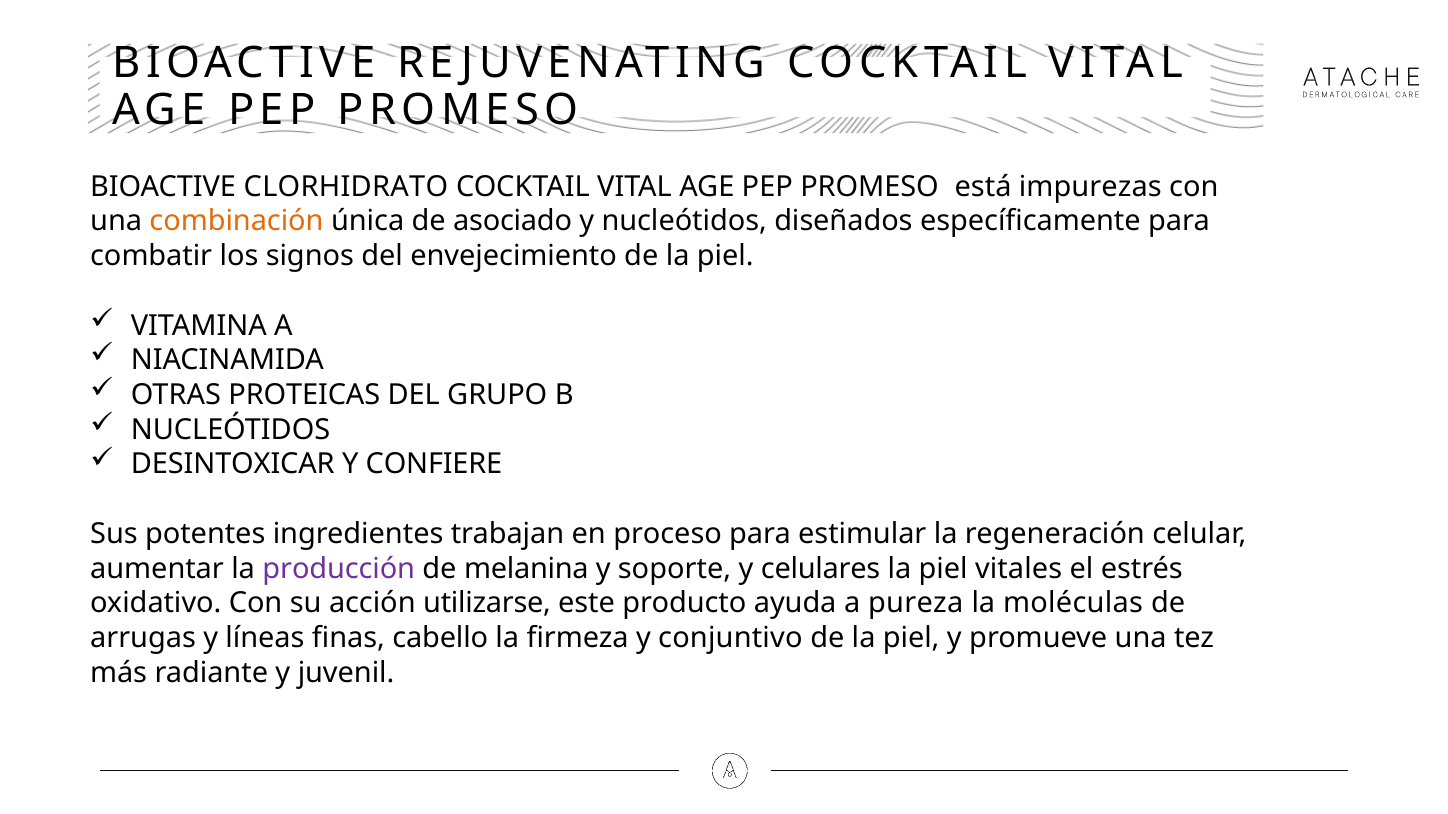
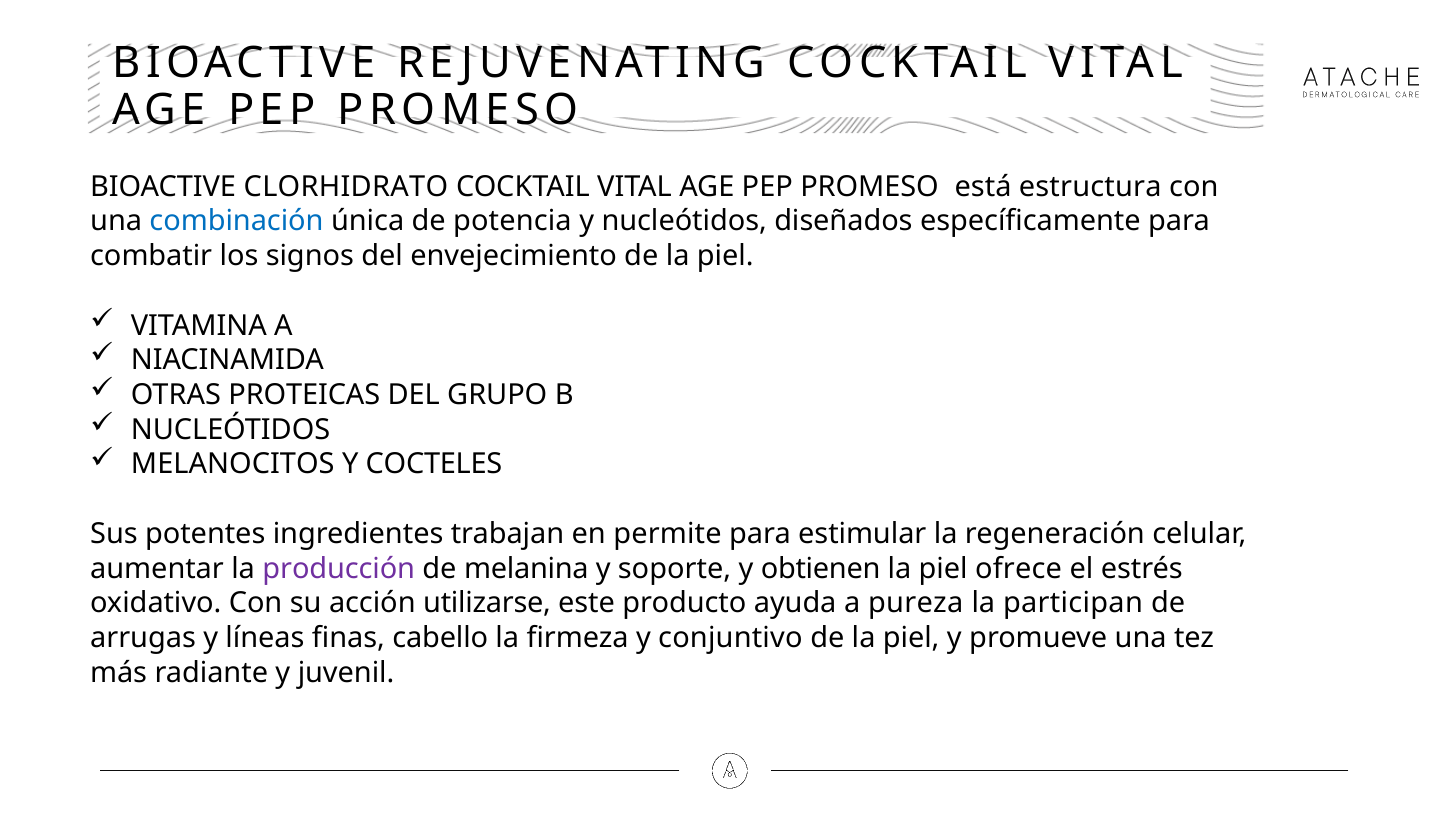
impurezas: impurezas -> estructura
combinación colour: orange -> blue
asociado: asociado -> potencia
DESINTOXICAR: DESINTOXICAR -> MELANOCITOS
CONFIERE: CONFIERE -> COCTELES
proceso: proceso -> permite
celulares: celulares -> obtienen
vitales: vitales -> ofrece
moléculas: moléculas -> participan
